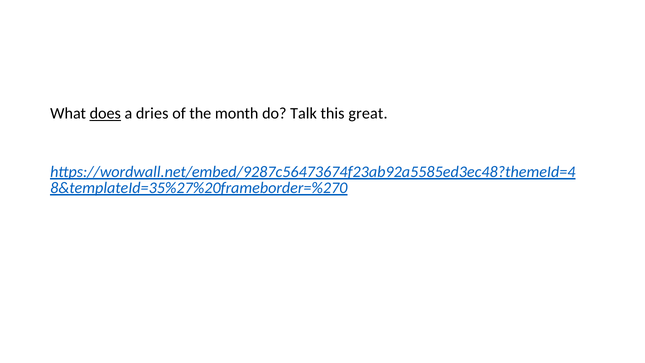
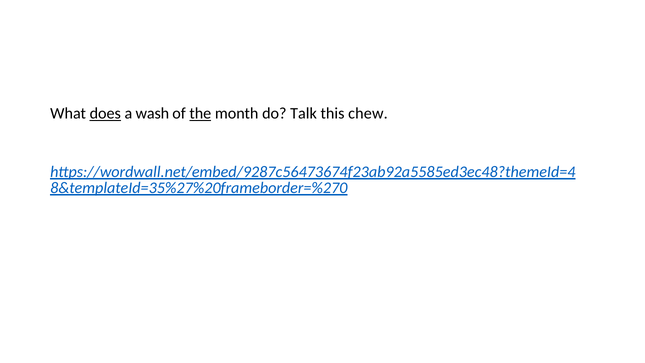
dries: dries -> wash
the underline: none -> present
great: great -> chew
